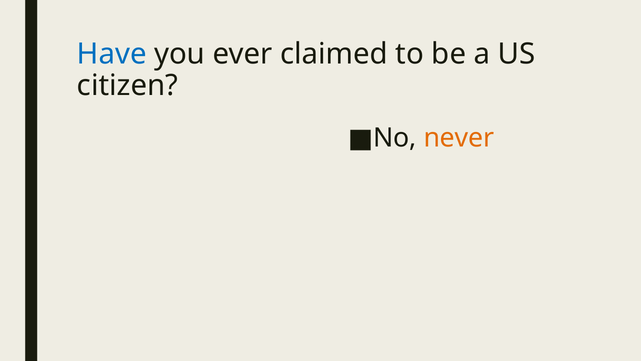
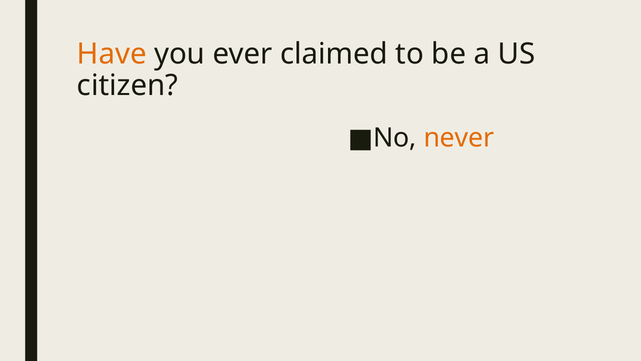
Have colour: blue -> orange
